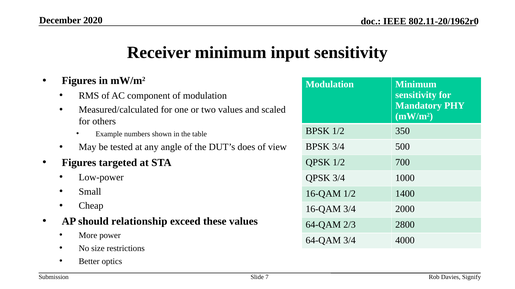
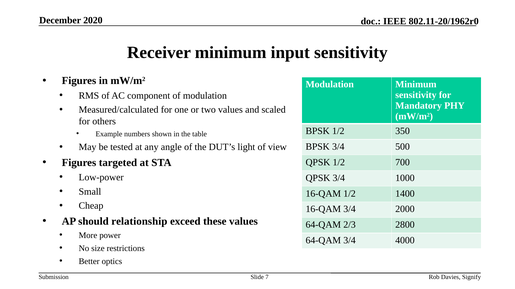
does: does -> light
